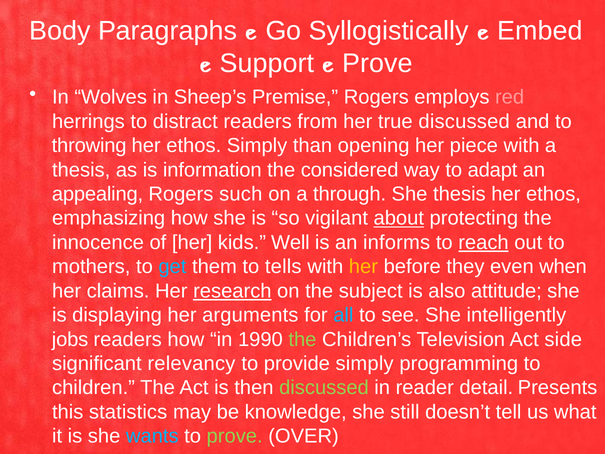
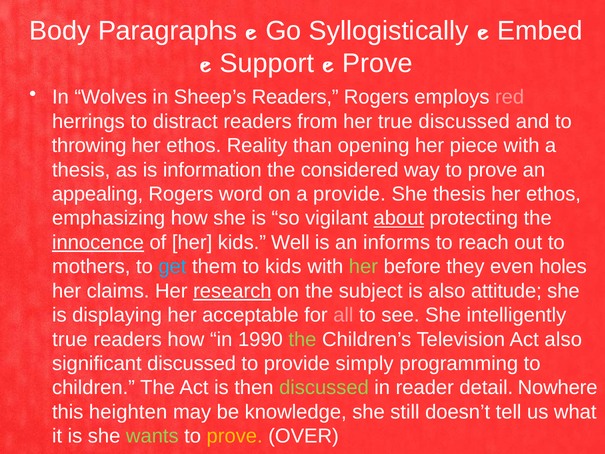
Sheep’s Premise: Premise -> Readers
ethos Simply: Simply -> Reality
way to adapt: adapt -> prove
such: such -> word
a through: through -> provide
innocence underline: none -> present
reach underline: present -> none
to tells: tells -> kids
her at (363, 267) colour: yellow -> light green
when: when -> holes
arguments: arguments -> acceptable
all colour: light blue -> pink
jobs at (70, 339): jobs -> true
Act side: side -> also
significant relevancy: relevancy -> discussed
Presents: Presents -> Nowhere
statistics: statistics -> heighten
wants colour: light blue -> light green
prove at (235, 436) colour: light green -> yellow
